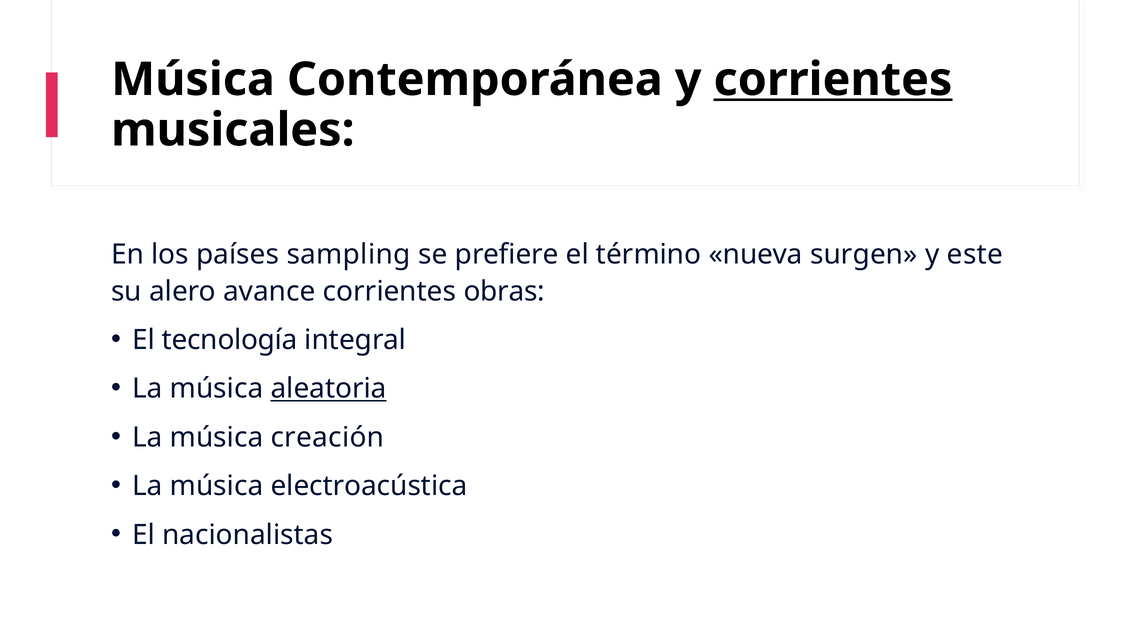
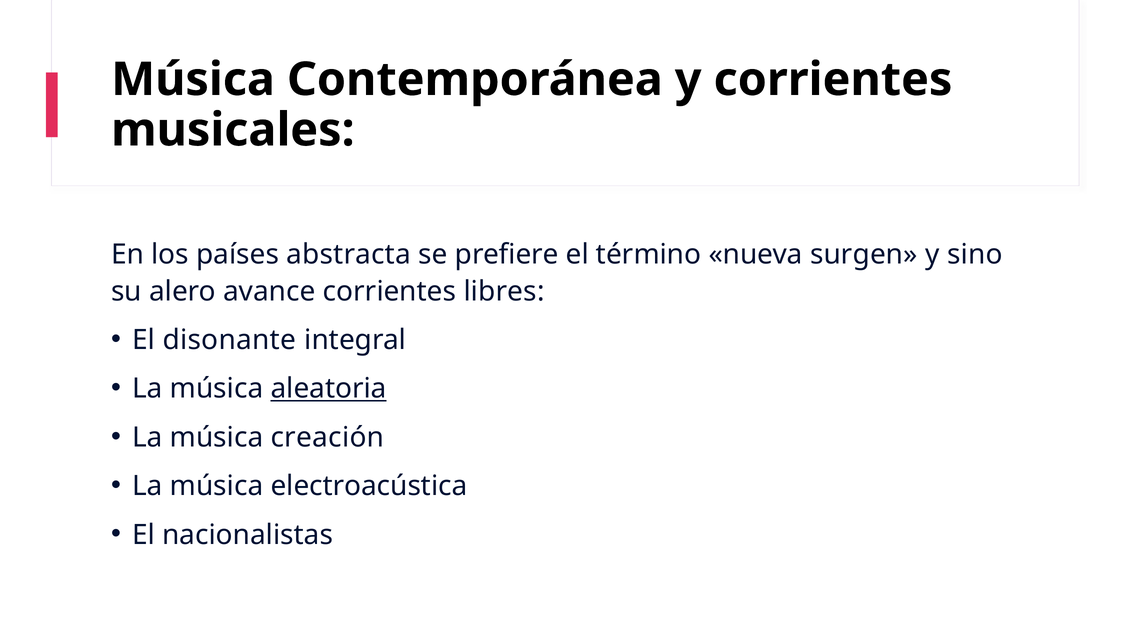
corrientes at (833, 80) underline: present -> none
sampling: sampling -> abstracta
este: este -> sino
obras: obras -> libres
tecnología: tecnología -> disonante
